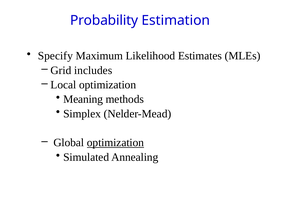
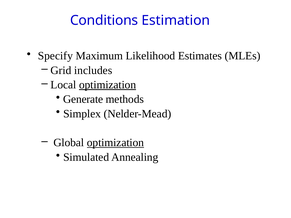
Probability: Probability -> Conditions
optimization at (108, 85) underline: none -> present
Meaning: Meaning -> Generate
